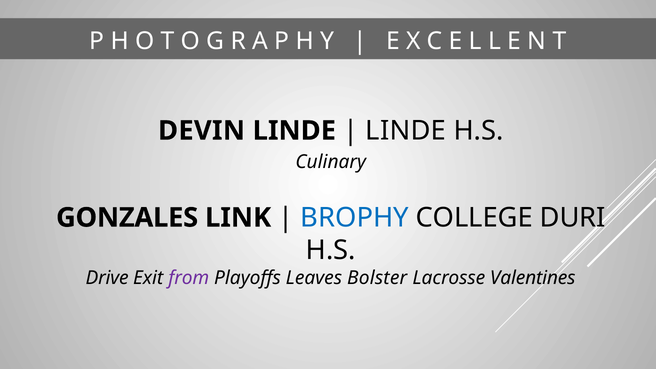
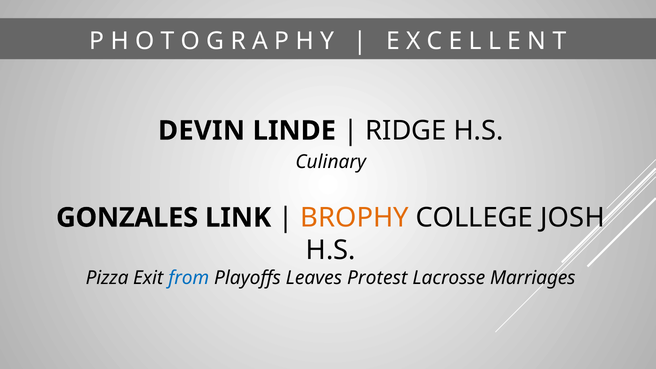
LINDE at (406, 131): LINDE -> RIDGE
BROPHY colour: blue -> orange
DURI: DURI -> JOSH
Drive: Drive -> Pizza
from colour: purple -> blue
Bolster: Bolster -> Protest
Valentines: Valentines -> Marriages
